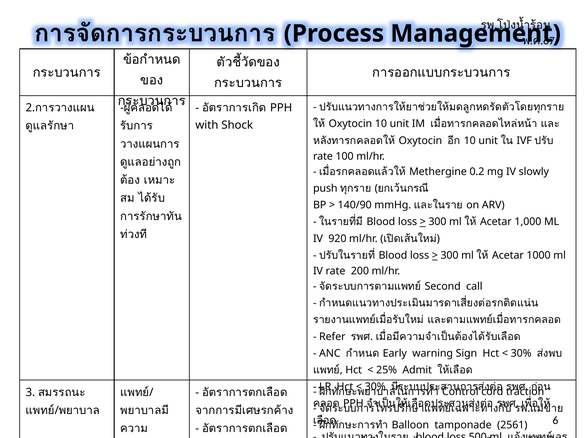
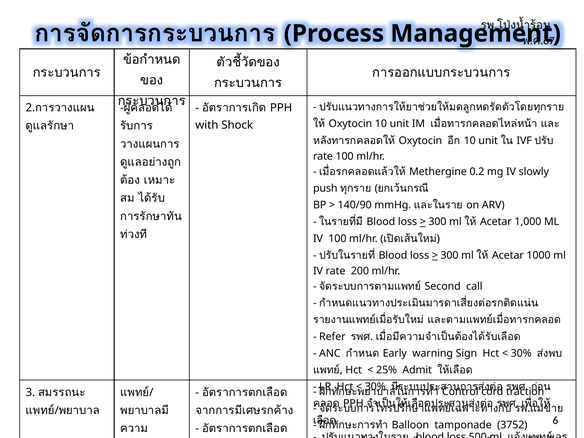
IV 920: 920 -> 100
2561: 2561 -> 3752
